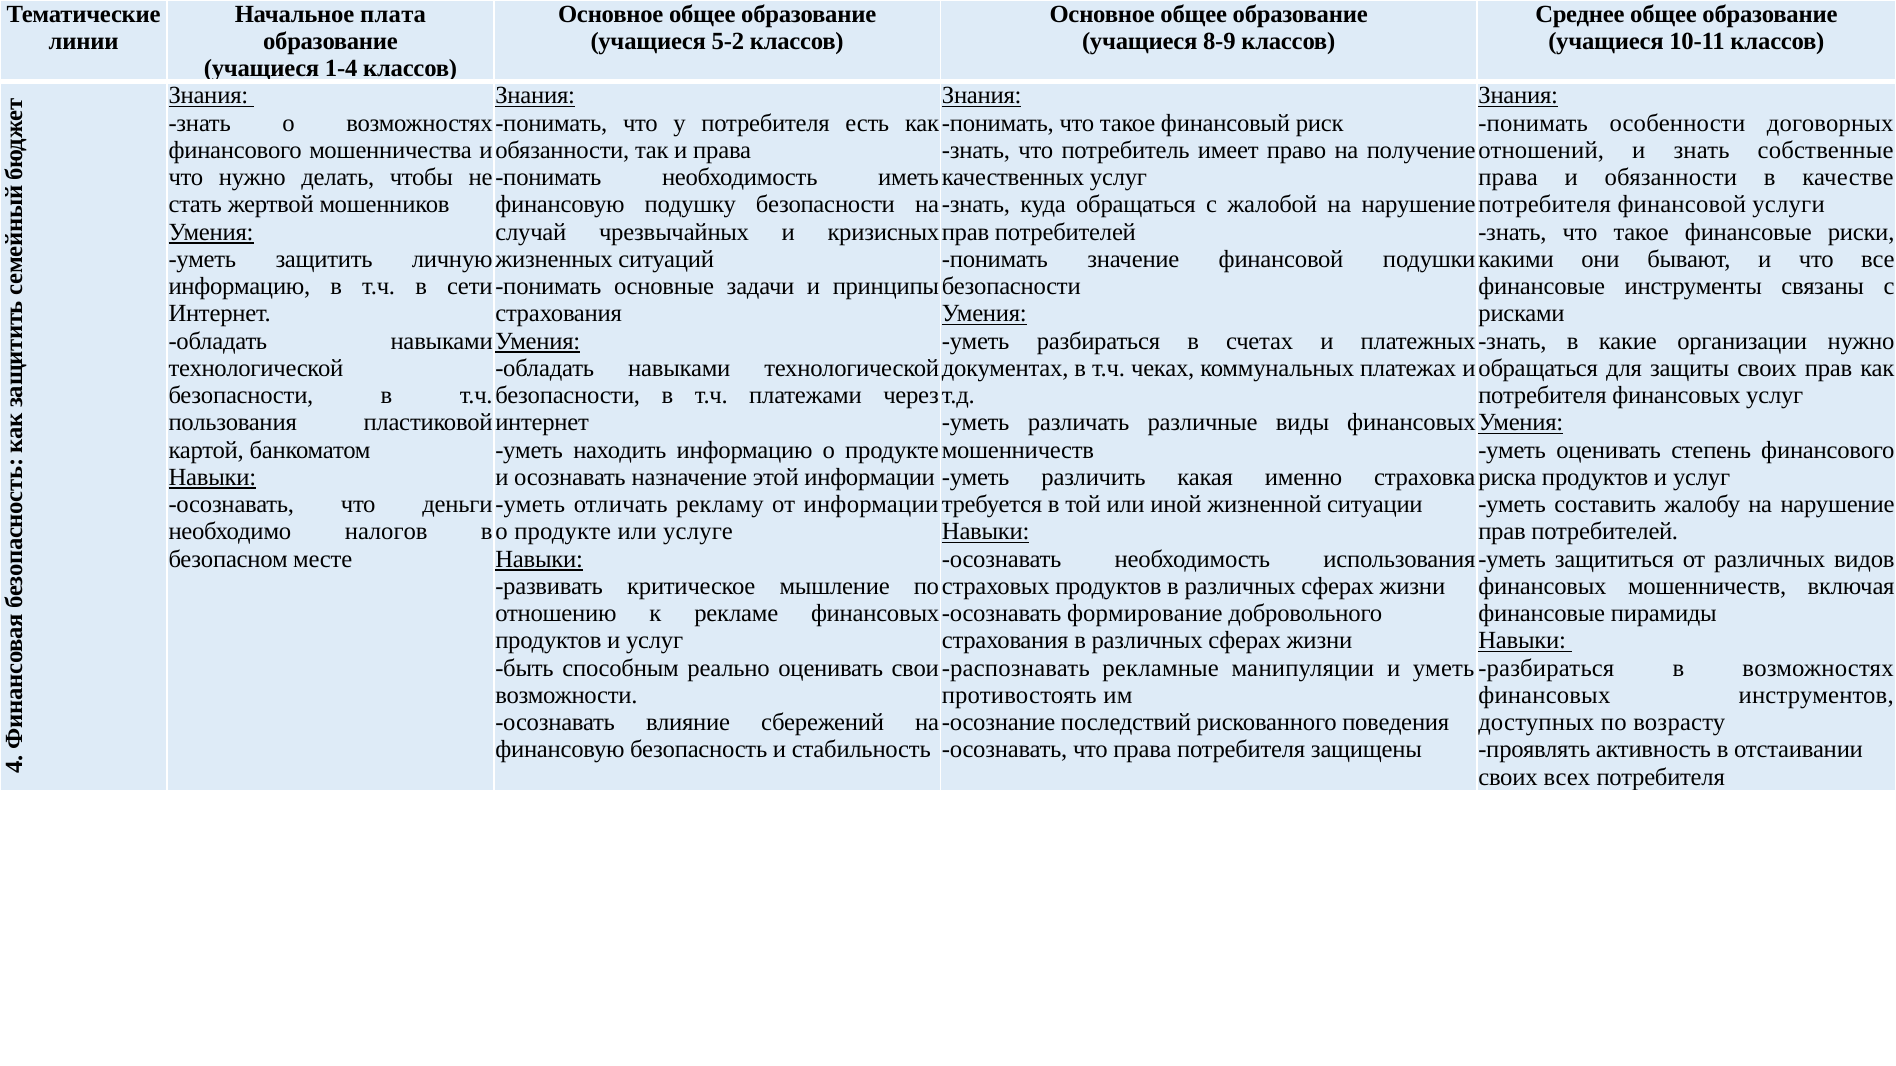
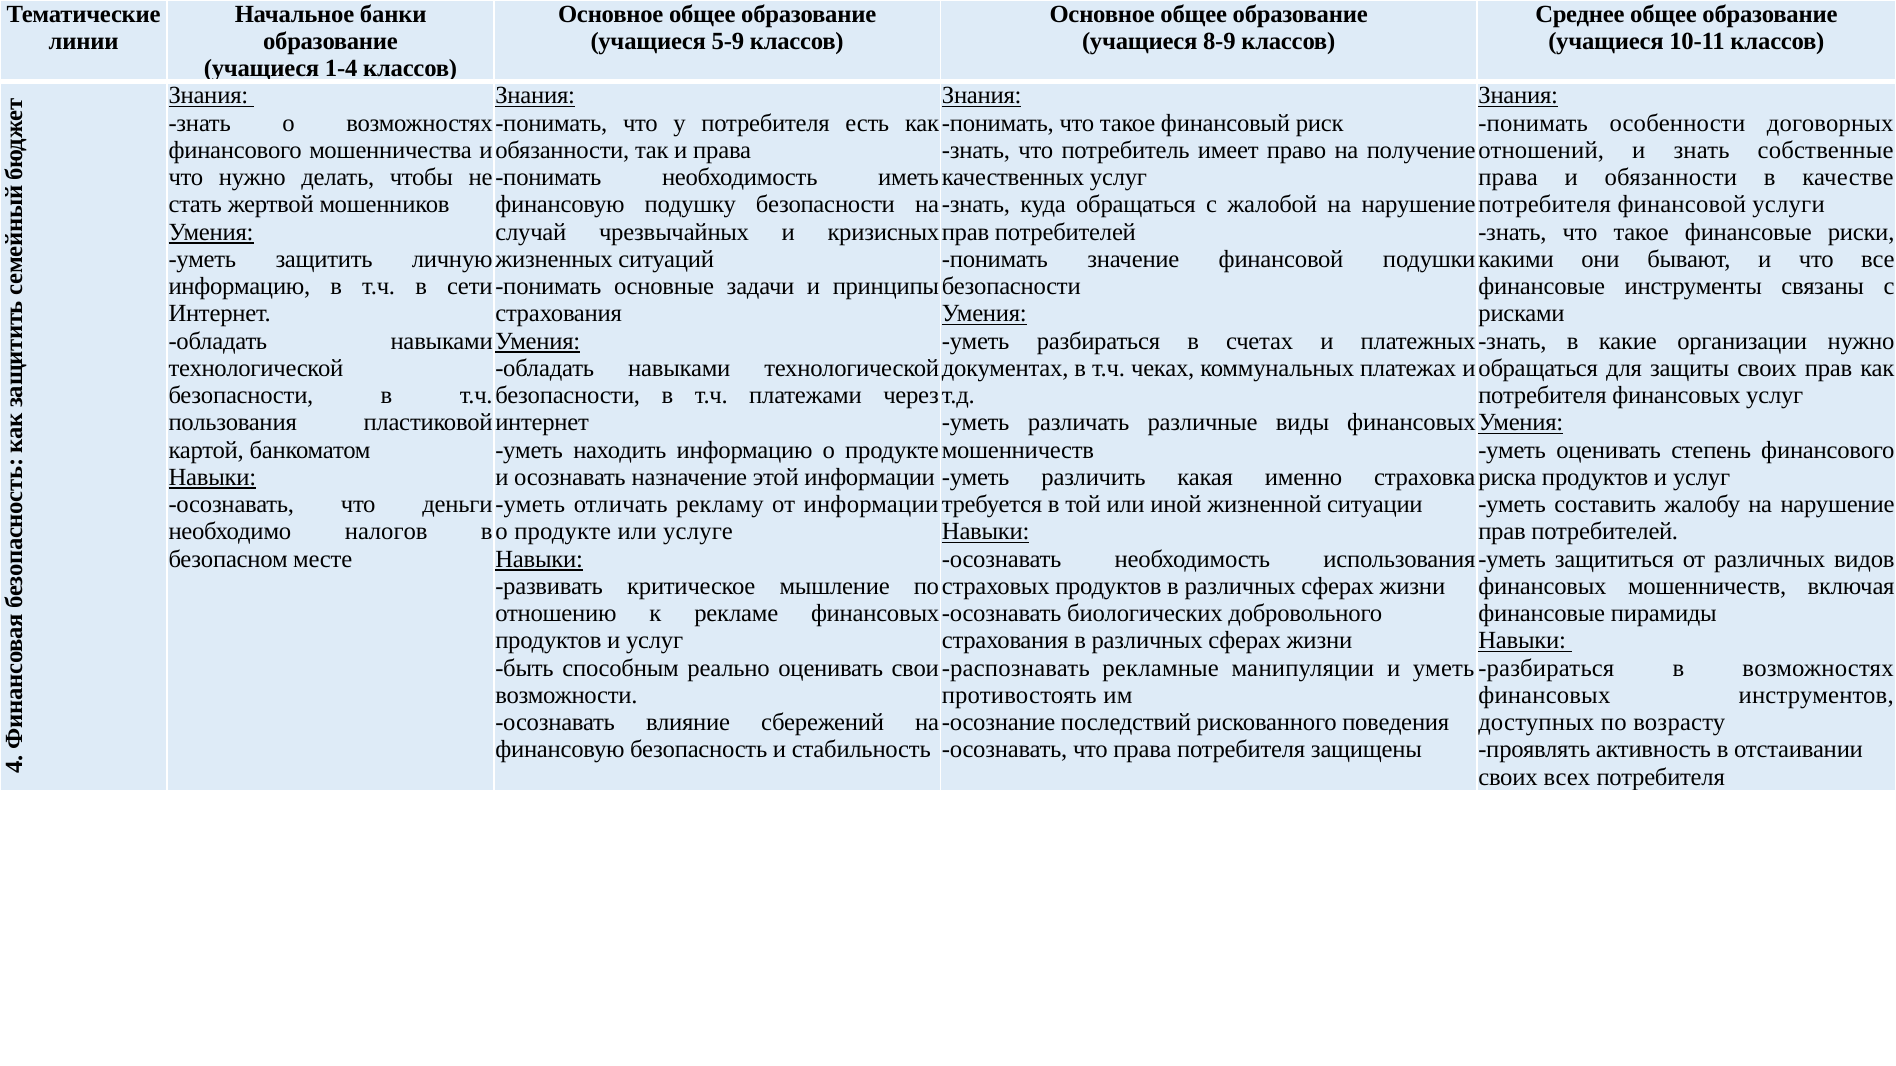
плата: плата -> банки
5-2: 5-2 -> 5-9
формирование: формирование -> биологических
